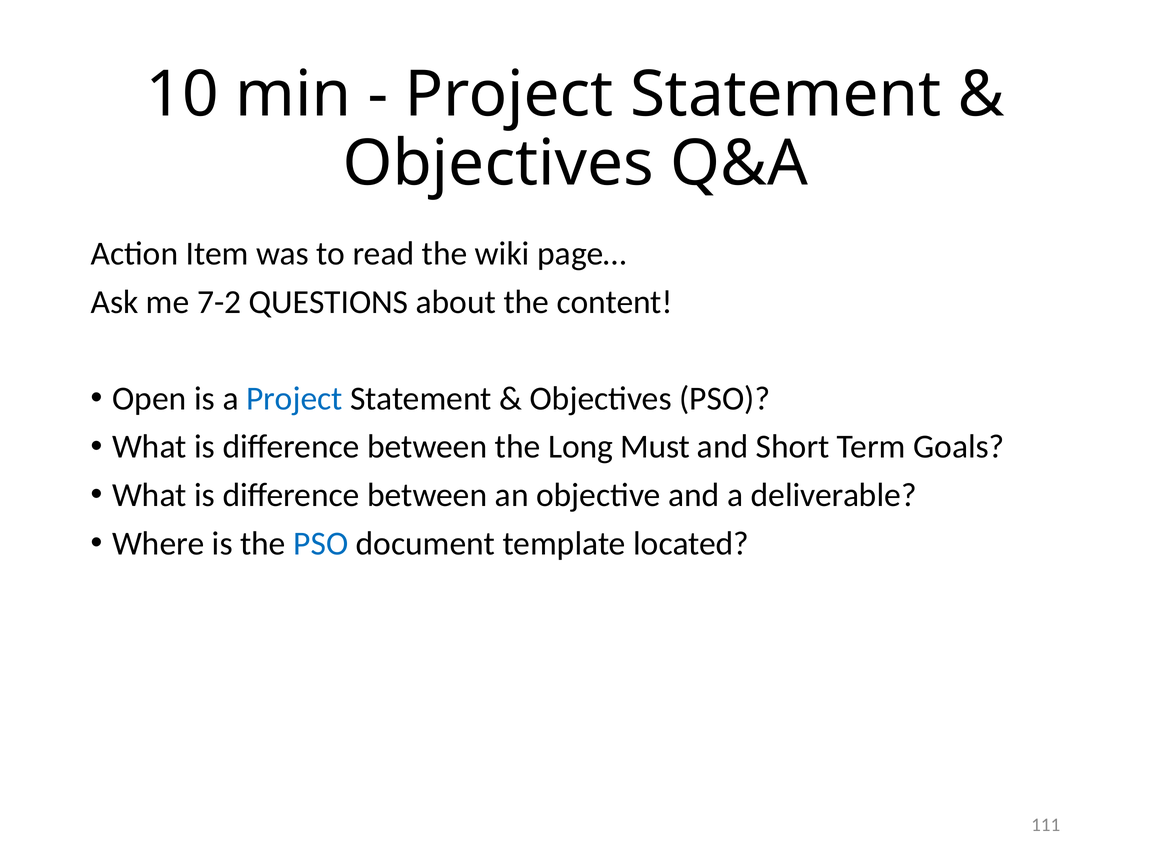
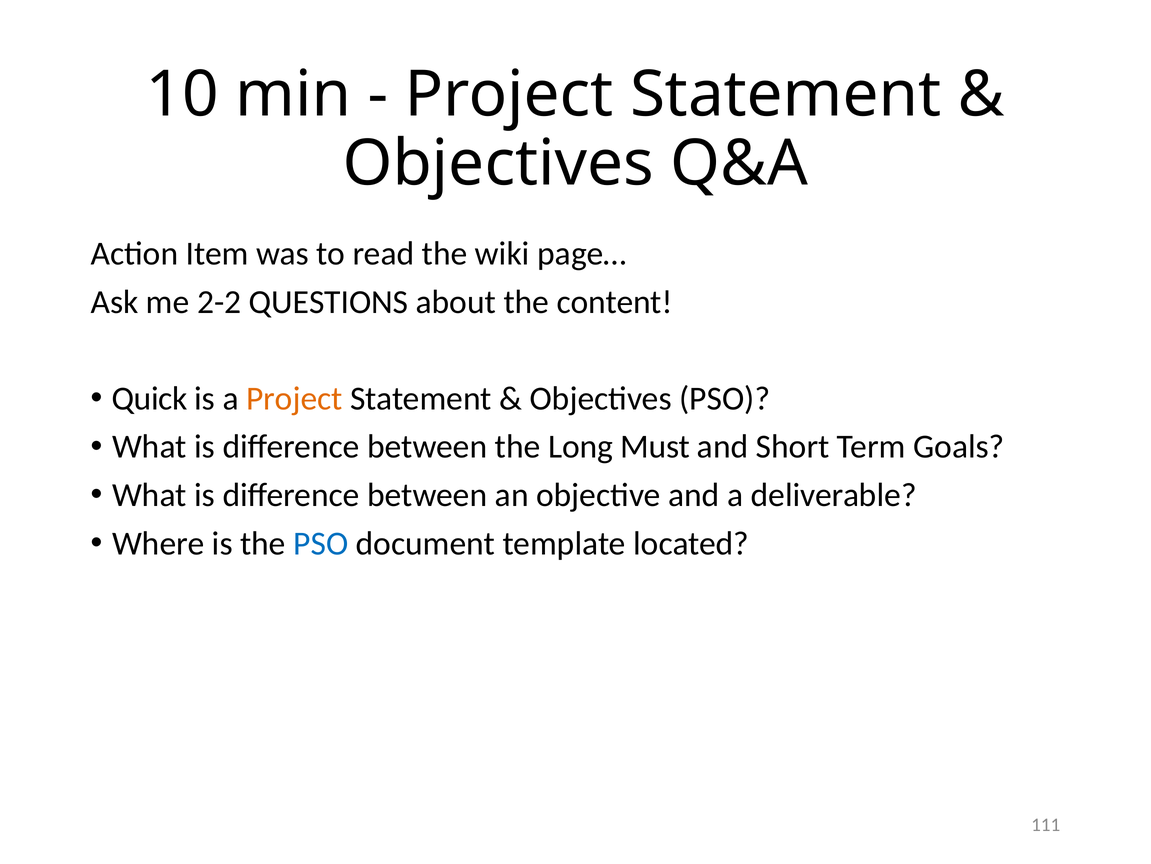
7-2: 7-2 -> 2-2
Open: Open -> Quick
Project at (294, 398) colour: blue -> orange
